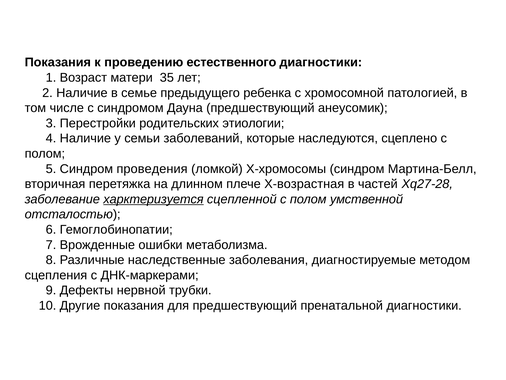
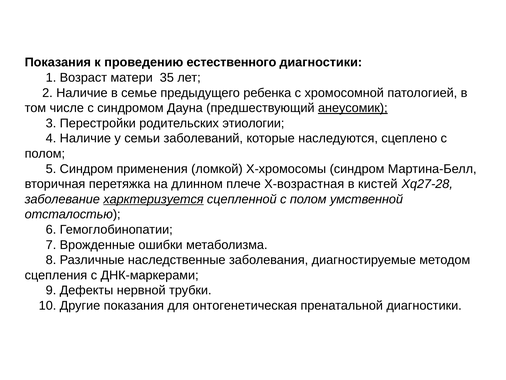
анеусомик underline: none -> present
проведения: проведения -> применения
частей: частей -> кистей
для предшествующий: предшествующий -> онтогенетическая
